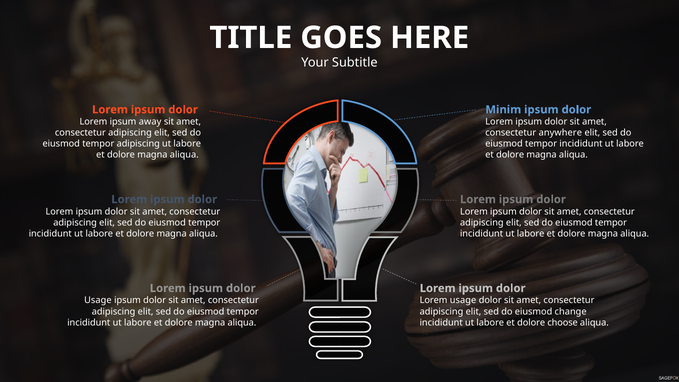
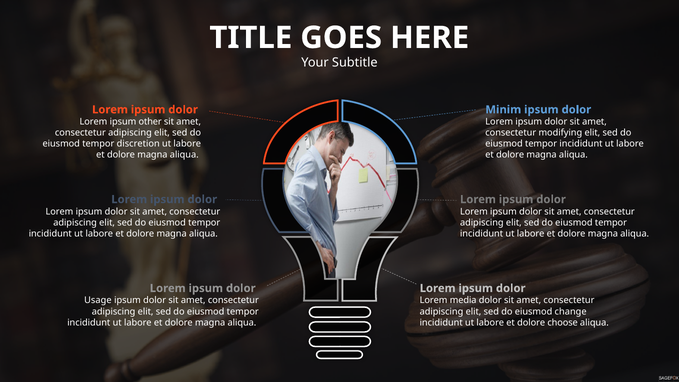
away: away -> other
anywhere: anywhere -> modifying
tempor adipiscing: adipiscing -> discretion
Lorem usage: usage -> media
